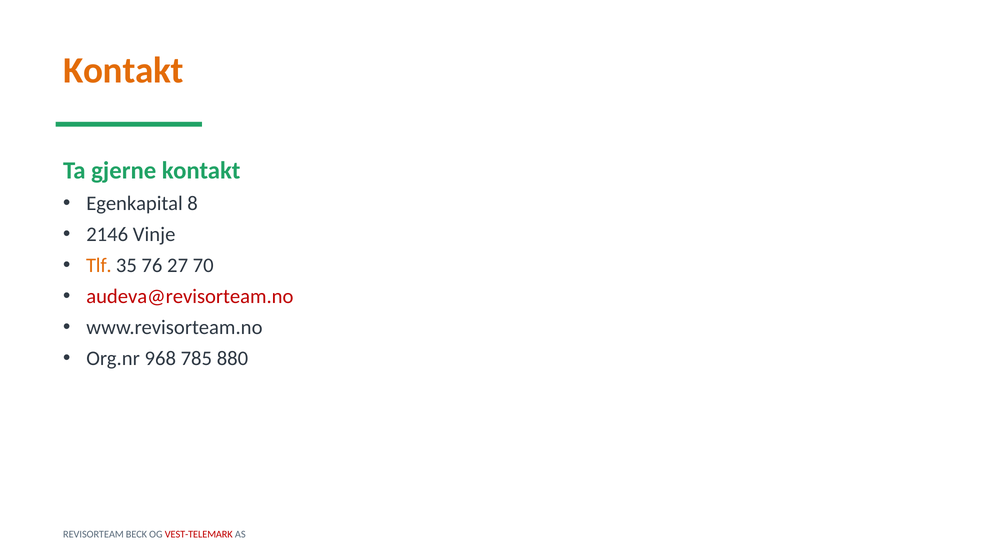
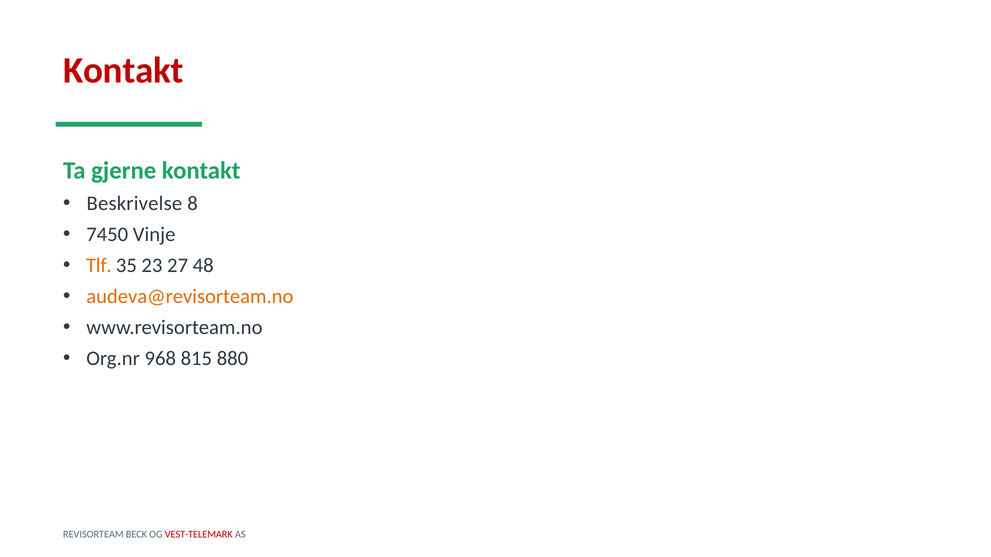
Kontakt at (123, 71) colour: orange -> red
Egenkapital: Egenkapital -> Beskrivelse
2146: 2146 -> 7450
76: 76 -> 23
70: 70 -> 48
audeva@revisorteam.no colour: red -> orange
785: 785 -> 815
